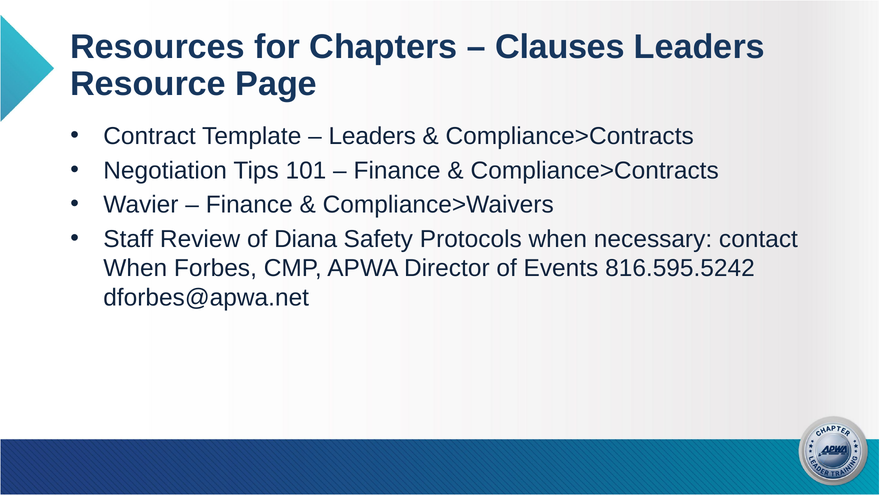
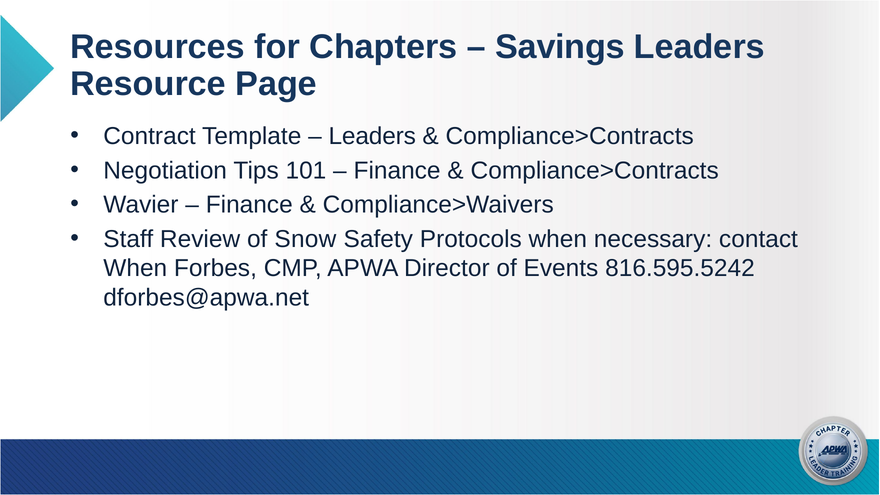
Clauses: Clauses -> Savings
Diana: Diana -> Snow
